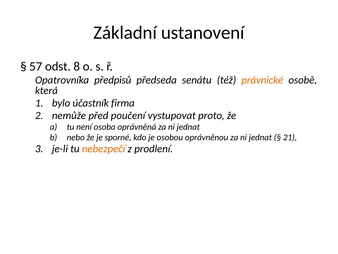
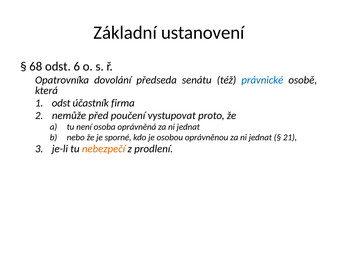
57: 57 -> 68
8: 8 -> 6
předpisů: předpisů -> dovolání
právnické colour: orange -> blue
bylo at (61, 103): bylo -> odst
